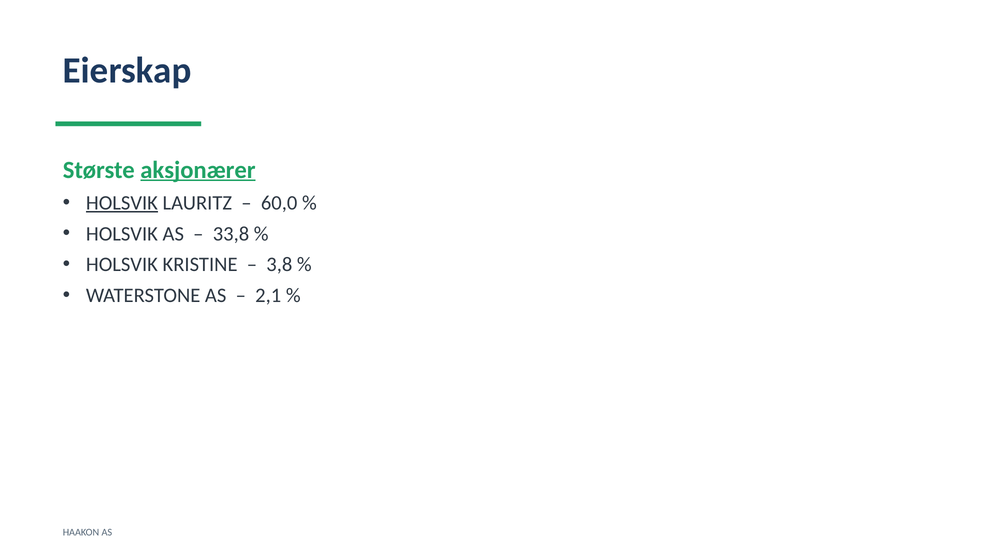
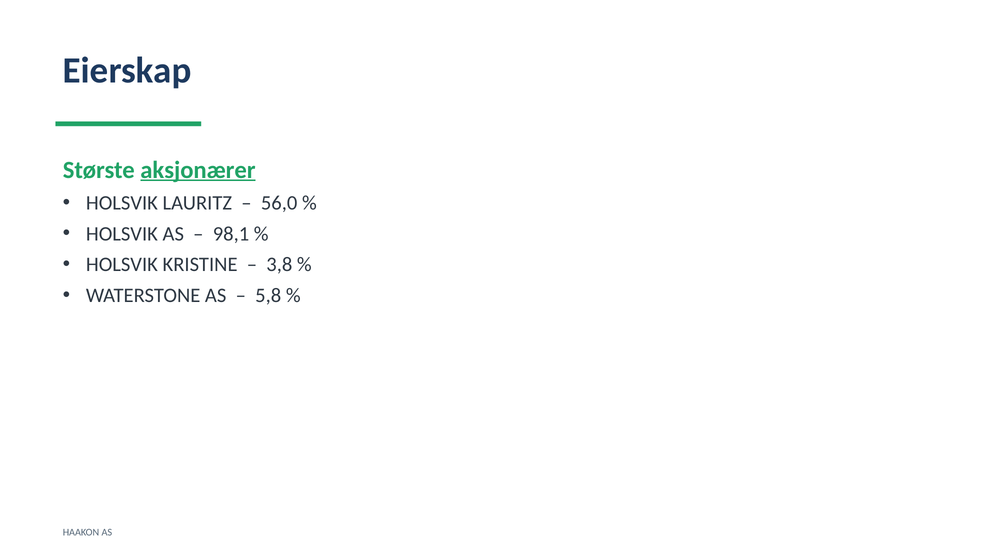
HOLSVIK at (122, 203) underline: present -> none
60,0: 60,0 -> 56,0
33,8: 33,8 -> 98,1
2,1: 2,1 -> 5,8
